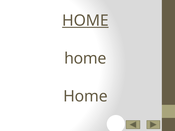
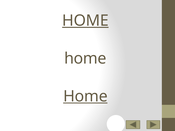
Home at (85, 96) underline: none -> present
